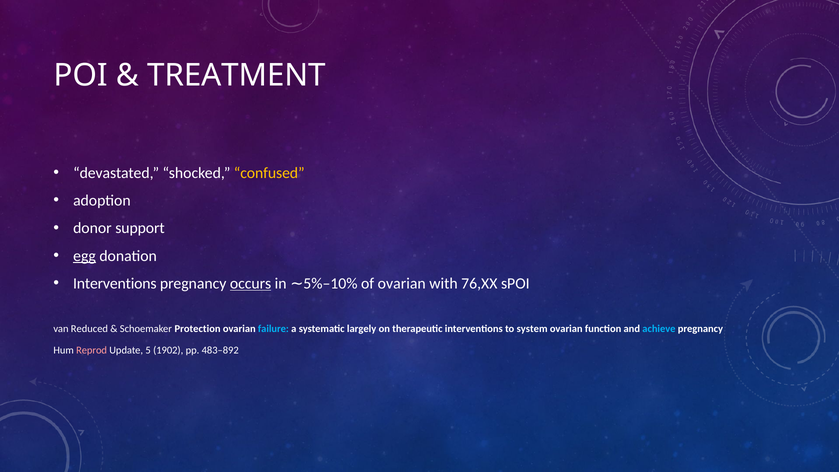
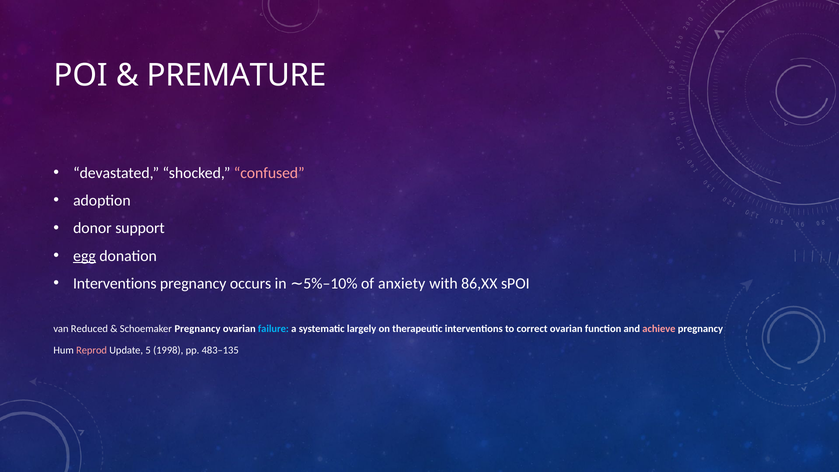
TREATMENT: TREATMENT -> PREMATURE
confused colour: yellow -> pink
occurs underline: present -> none
of ovarian: ovarian -> anxiety
76,XX: 76,XX -> 86,XX
Schoemaker Protection: Protection -> Pregnancy
system: system -> correct
achieve colour: light blue -> pink
1902: 1902 -> 1998
483–892: 483–892 -> 483–135
